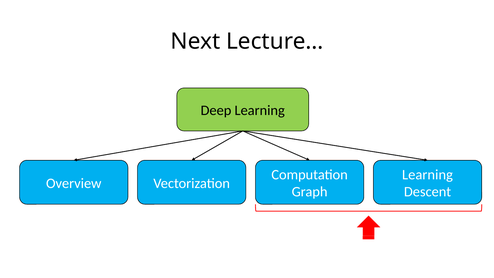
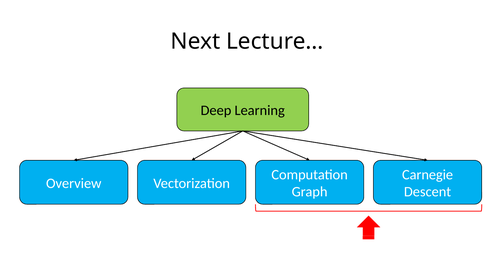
Learning at (427, 175): Learning -> Carnegie
